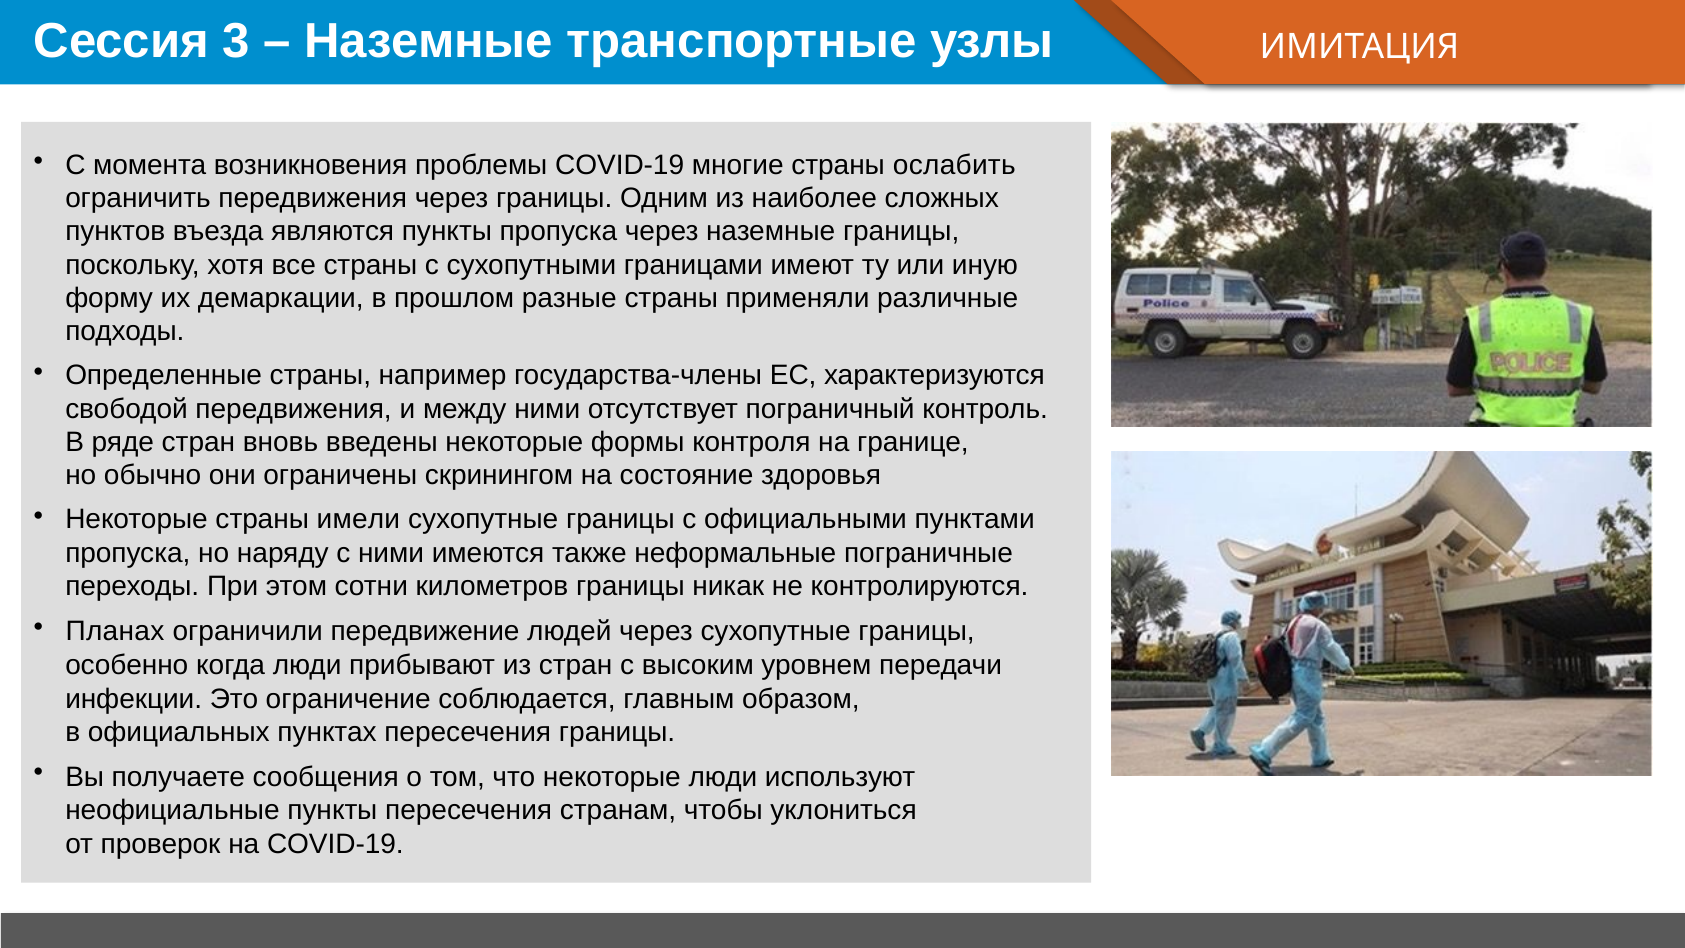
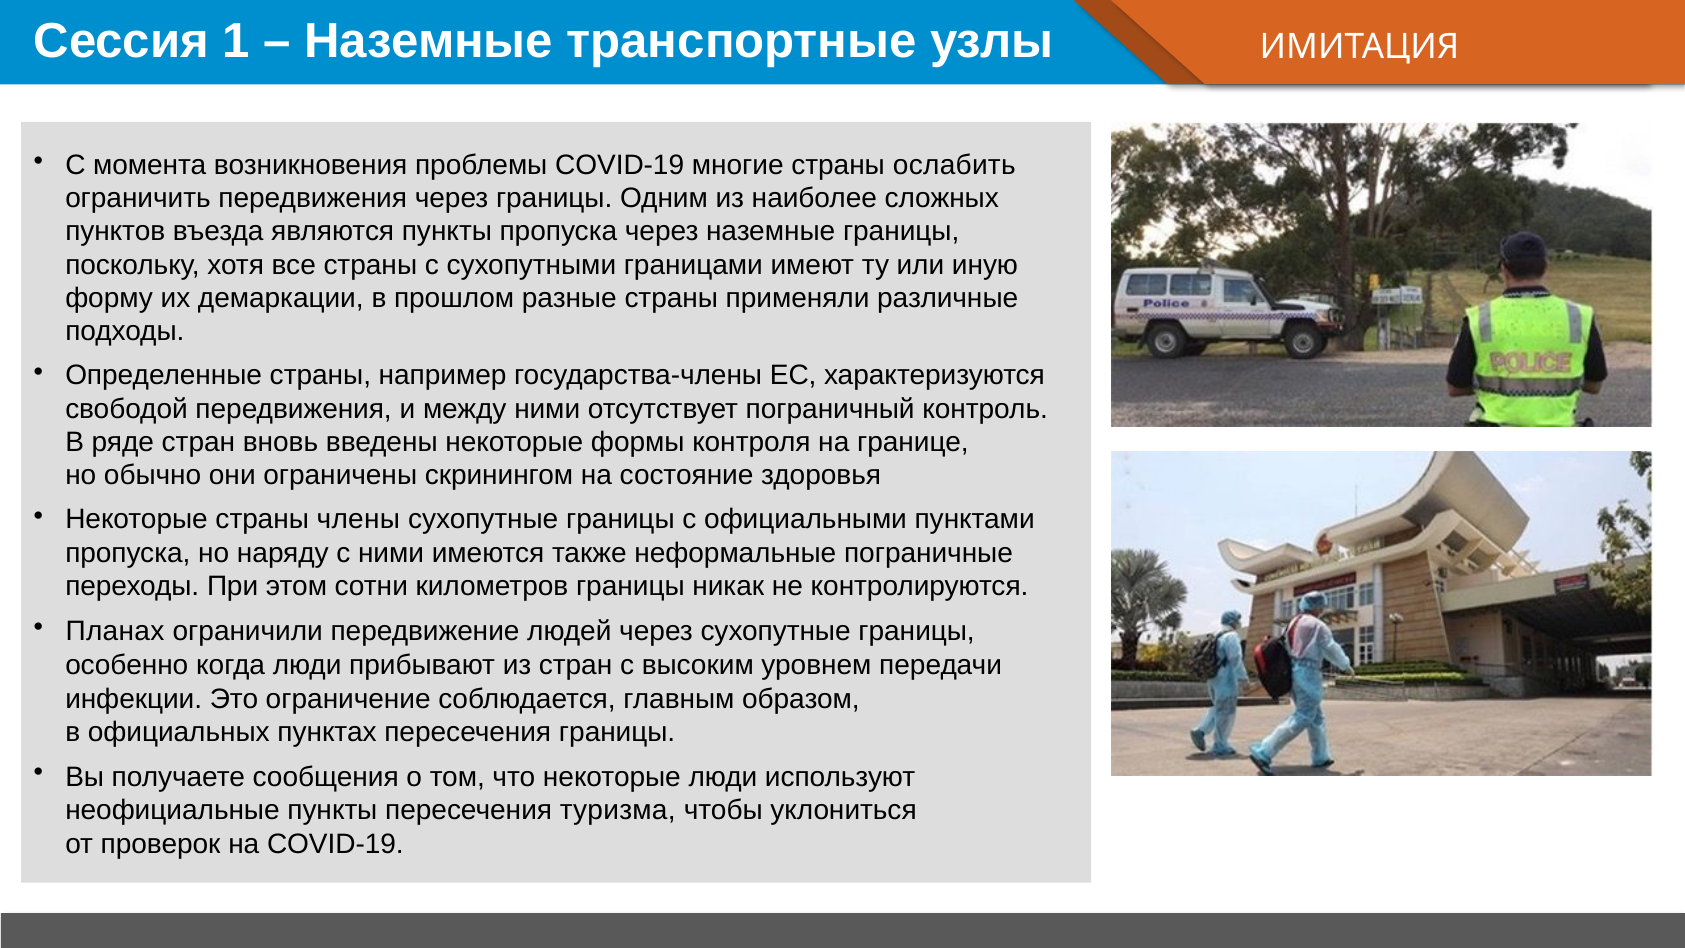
3: 3 -> 1
имели: имели -> члены
странам: странам -> туризма
